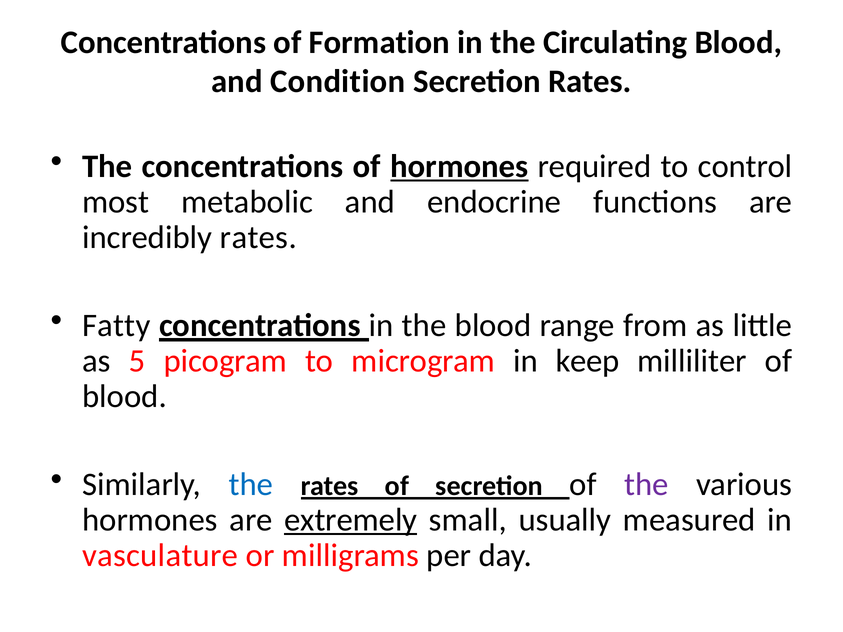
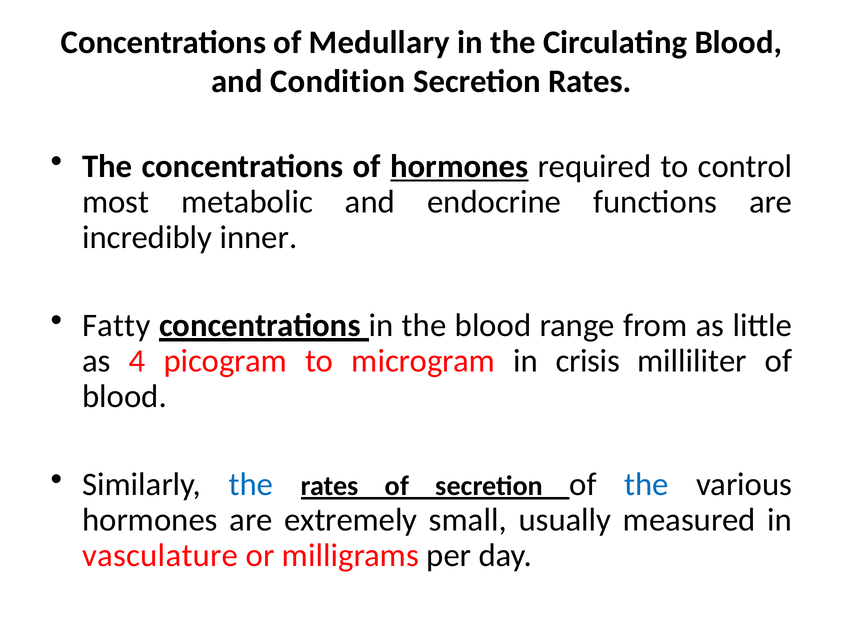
Formation: Formation -> Medullary
incredibly rates: rates -> inner
5: 5 -> 4
keep: keep -> crisis
the at (646, 485) colour: purple -> blue
extremely underline: present -> none
